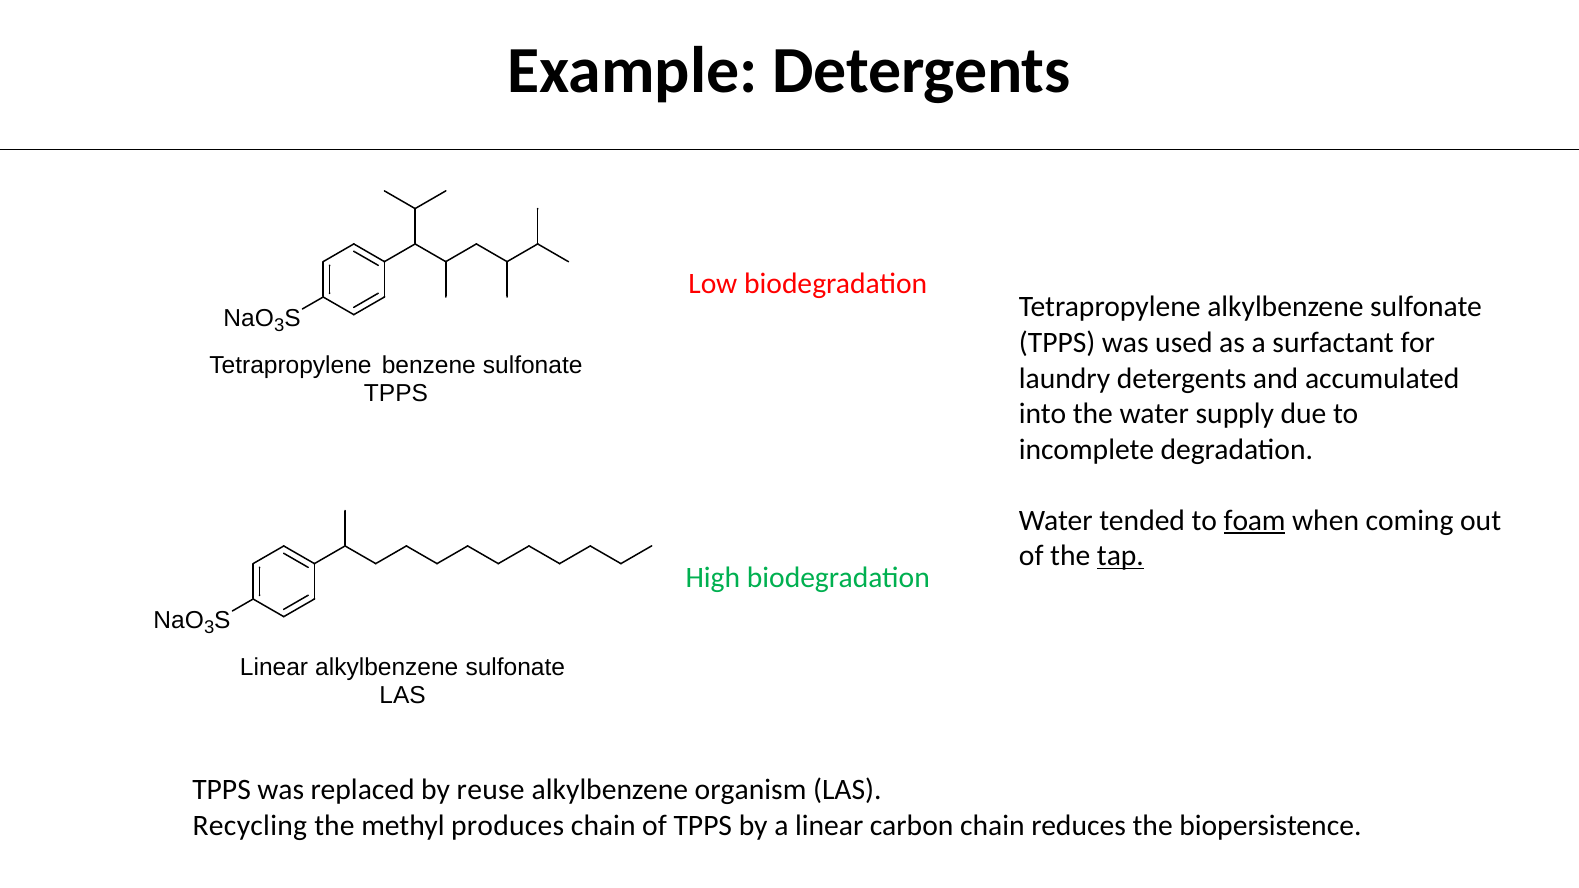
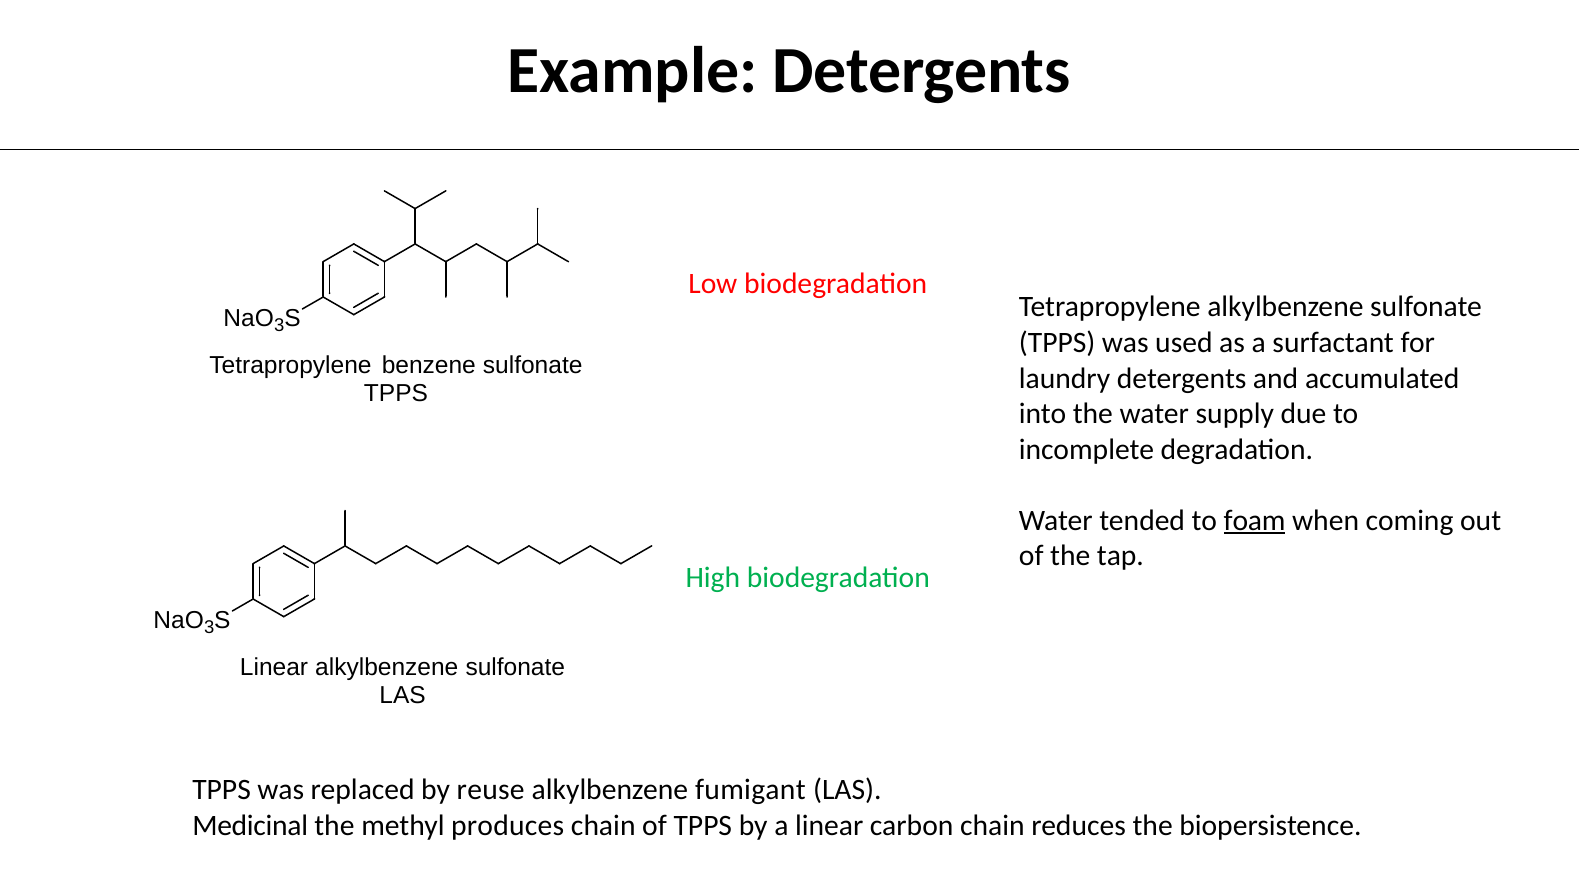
tap underline: present -> none
organism: organism -> fumigant
Recycling: Recycling -> Medicinal
